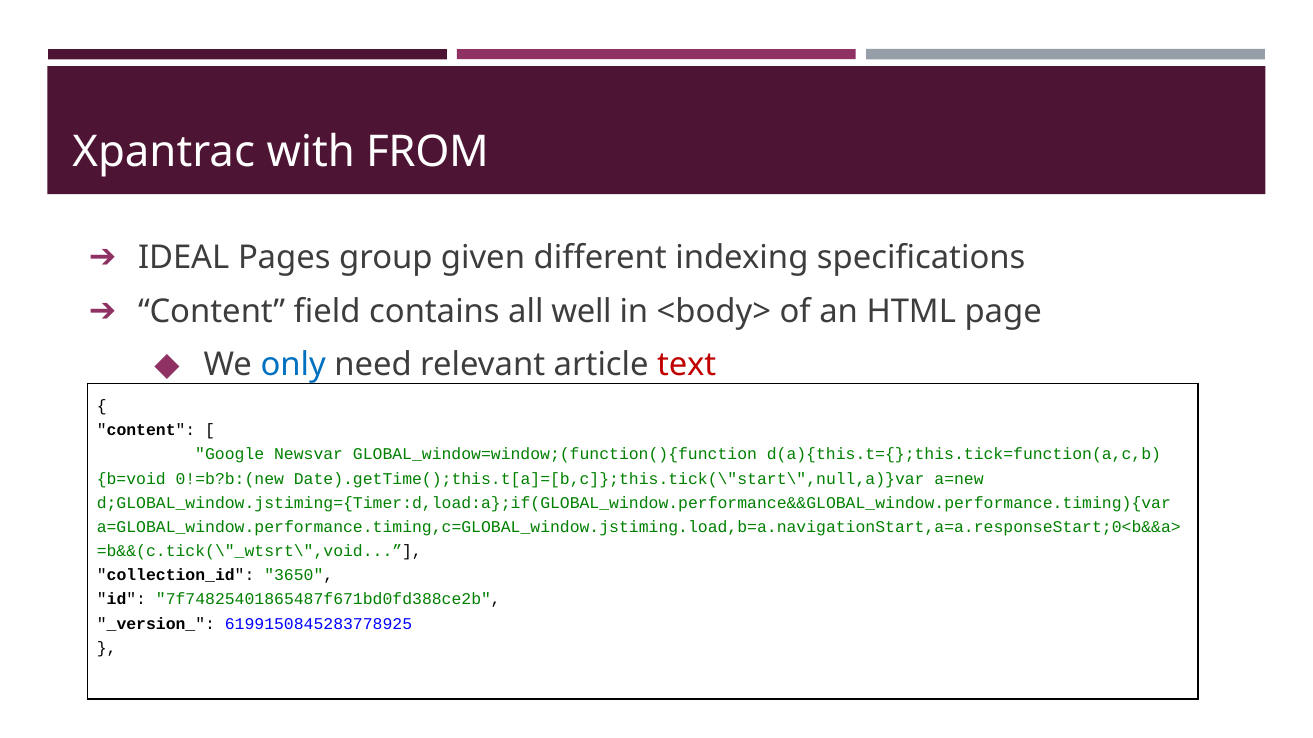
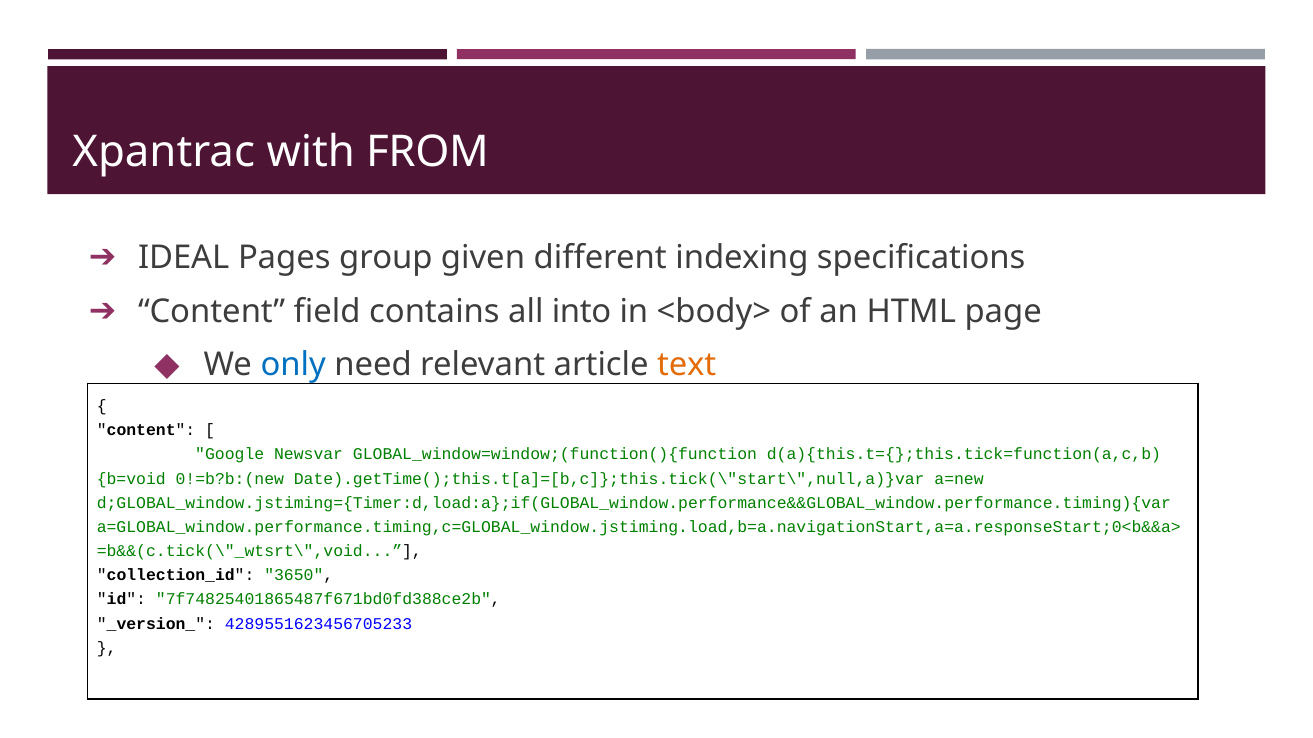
well: well -> into
text colour: red -> orange
6199150845283778925: 6199150845283778925 -> 4289551623456705233
